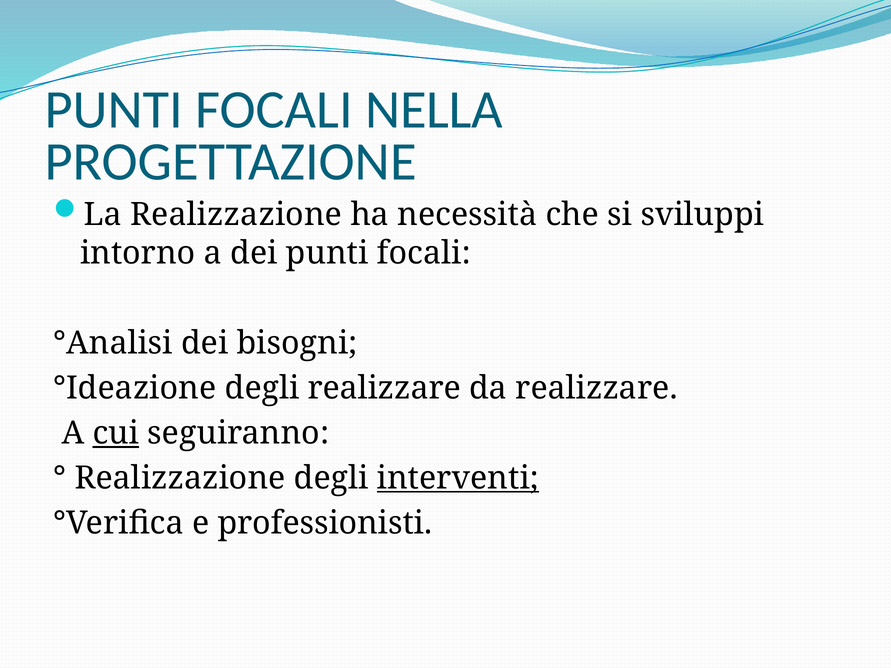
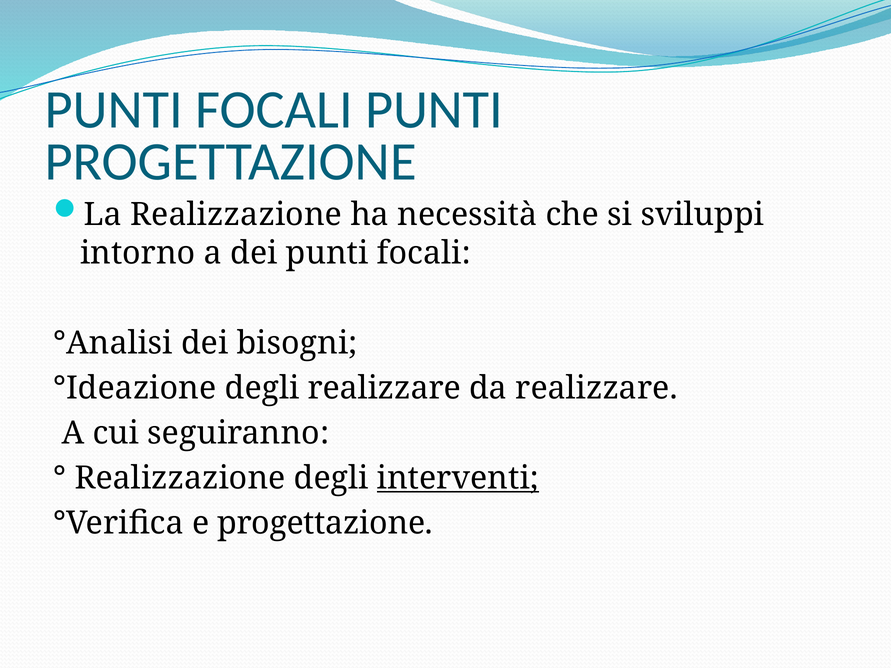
FOCALI NELLA: NELLA -> PUNTI
cui underline: present -> none
e professionisti: professionisti -> progettazione
